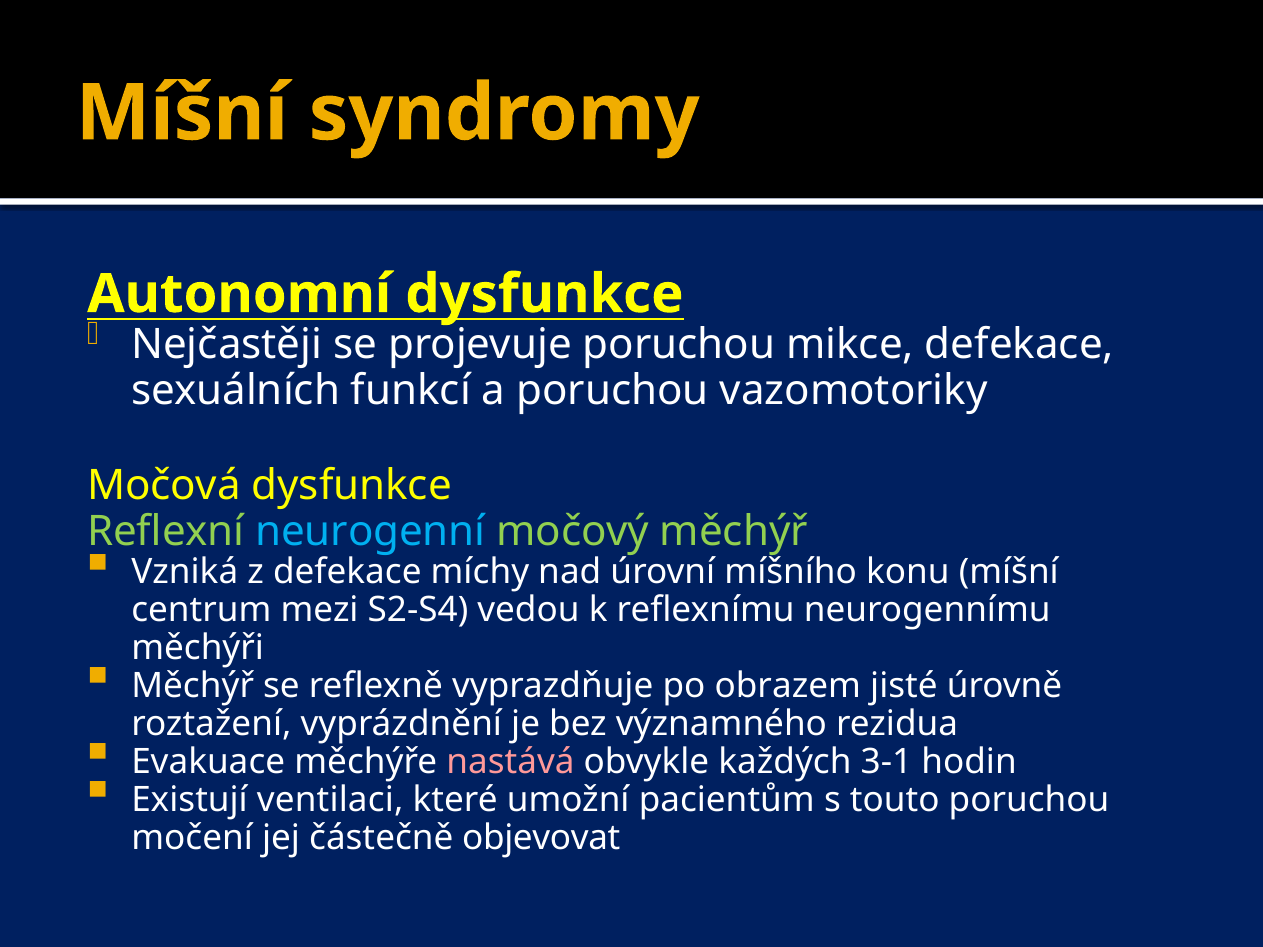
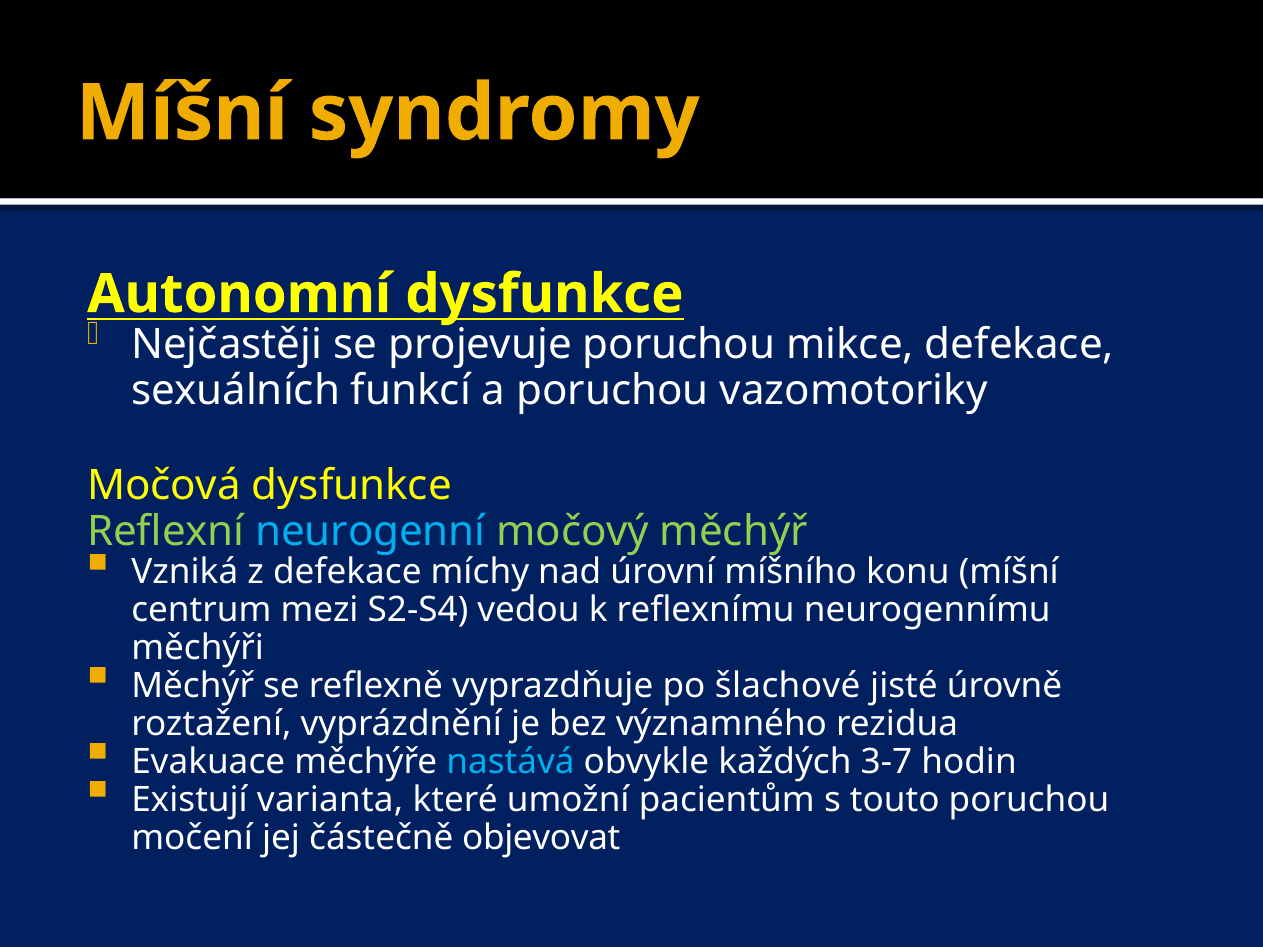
obrazem: obrazem -> šlachové
nastává colour: pink -> light blue
3-1: 3-1 -> 3-7
ventilaci: ventilaci -> varianta
